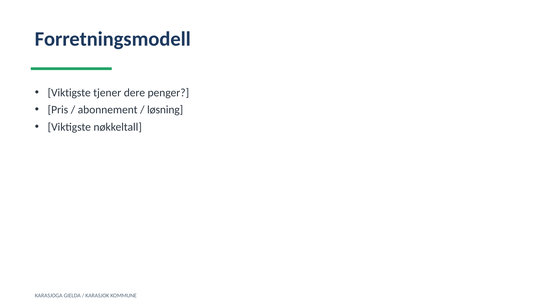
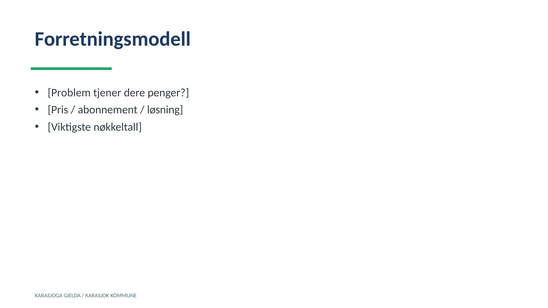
Viktigste at (69, 93): Viktigste -> Problem
